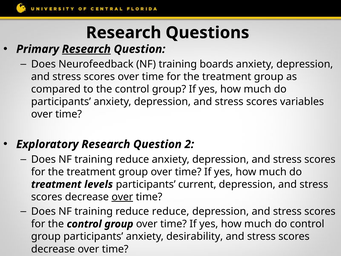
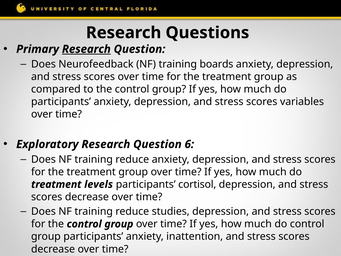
2: 2 -> 6
current: current -> cortisol
over at (122, 197) underline: present -> none
reduce reduce: reduce -> studies
desirability: desirability -> inattention
